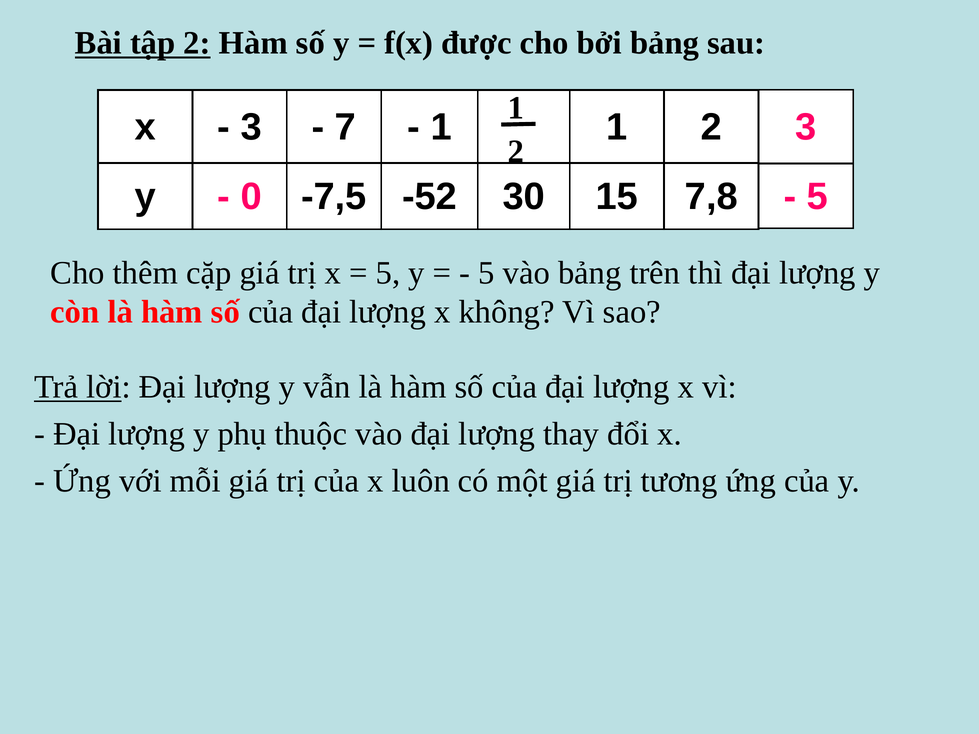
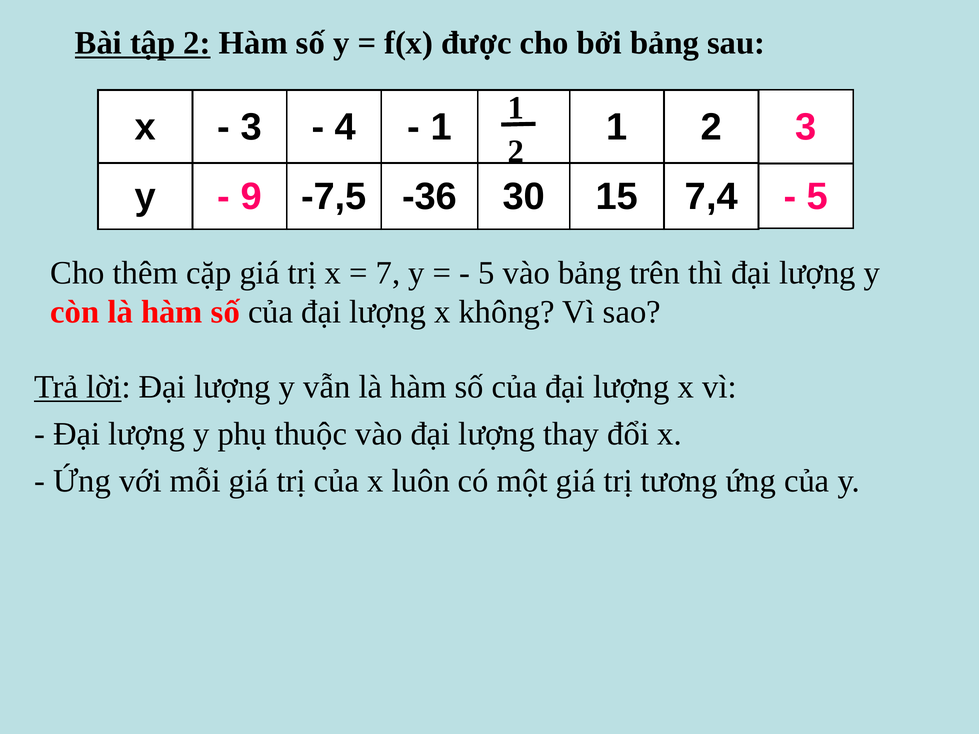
7: 7 -> 4
0: 0 -> 9
-52: -52 -> -36
7,8: 7,8 -> 7,4
5 at (388, 273): 5 -> 7
